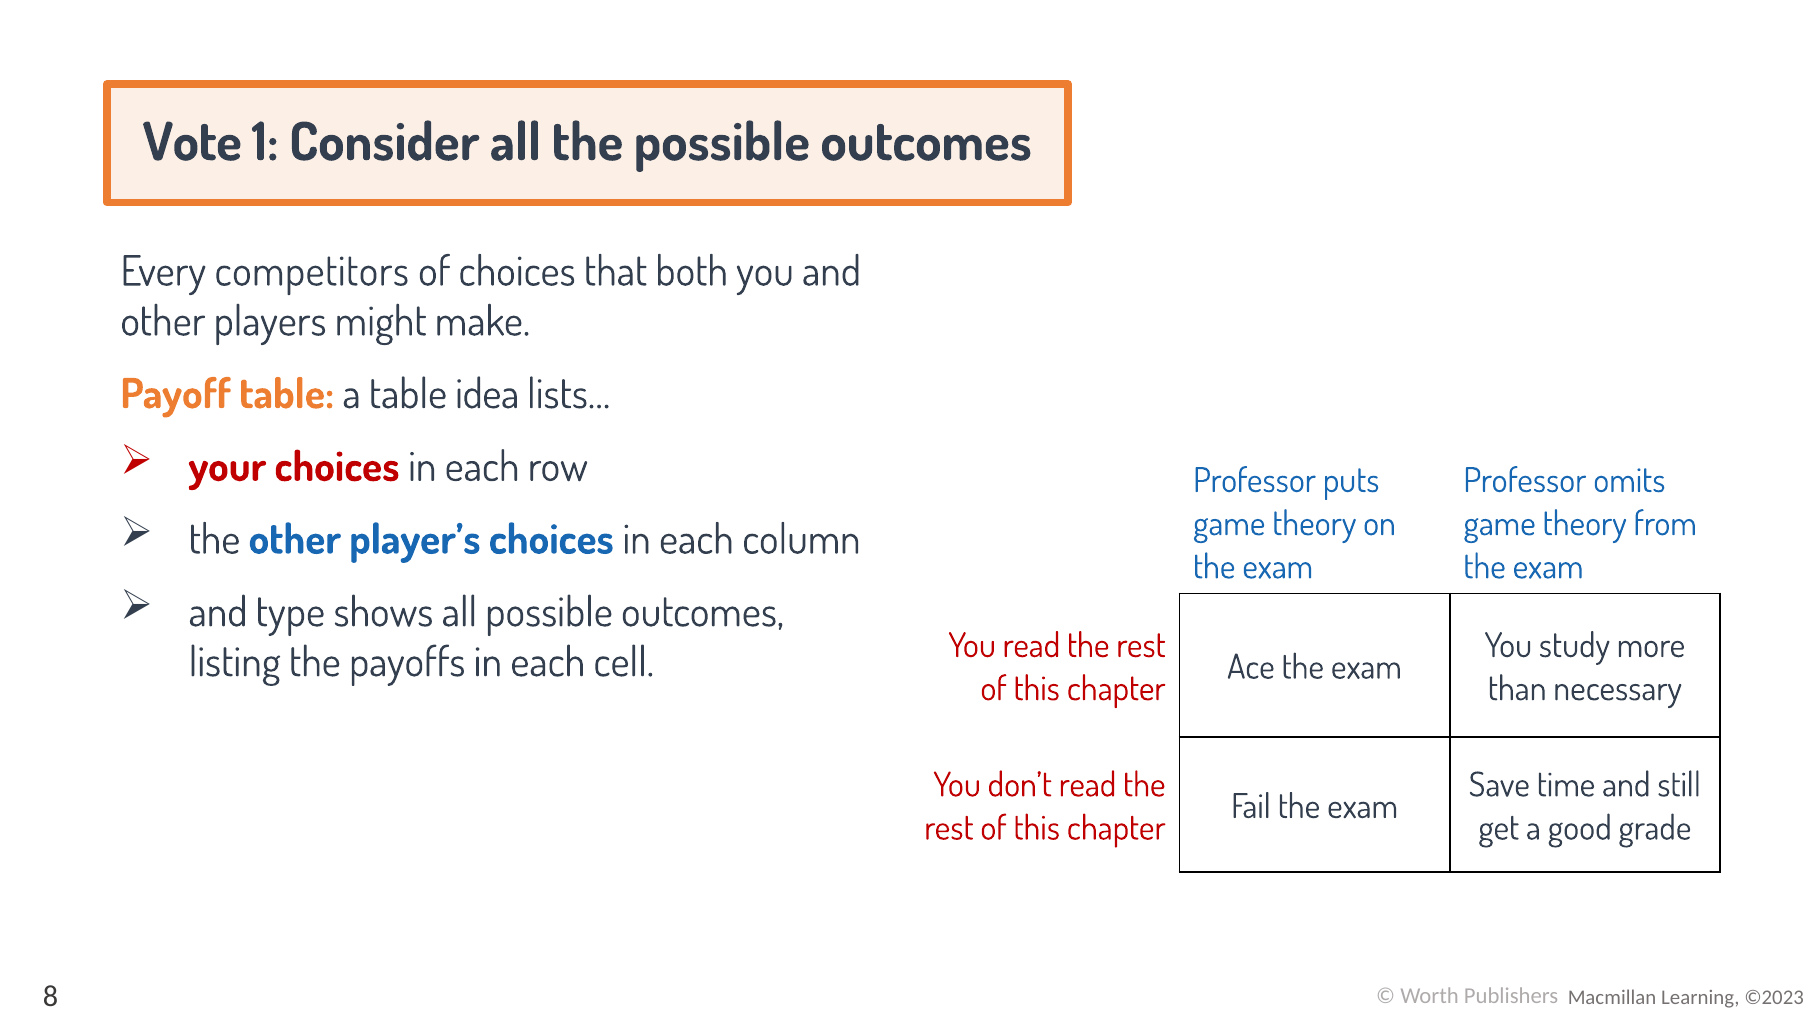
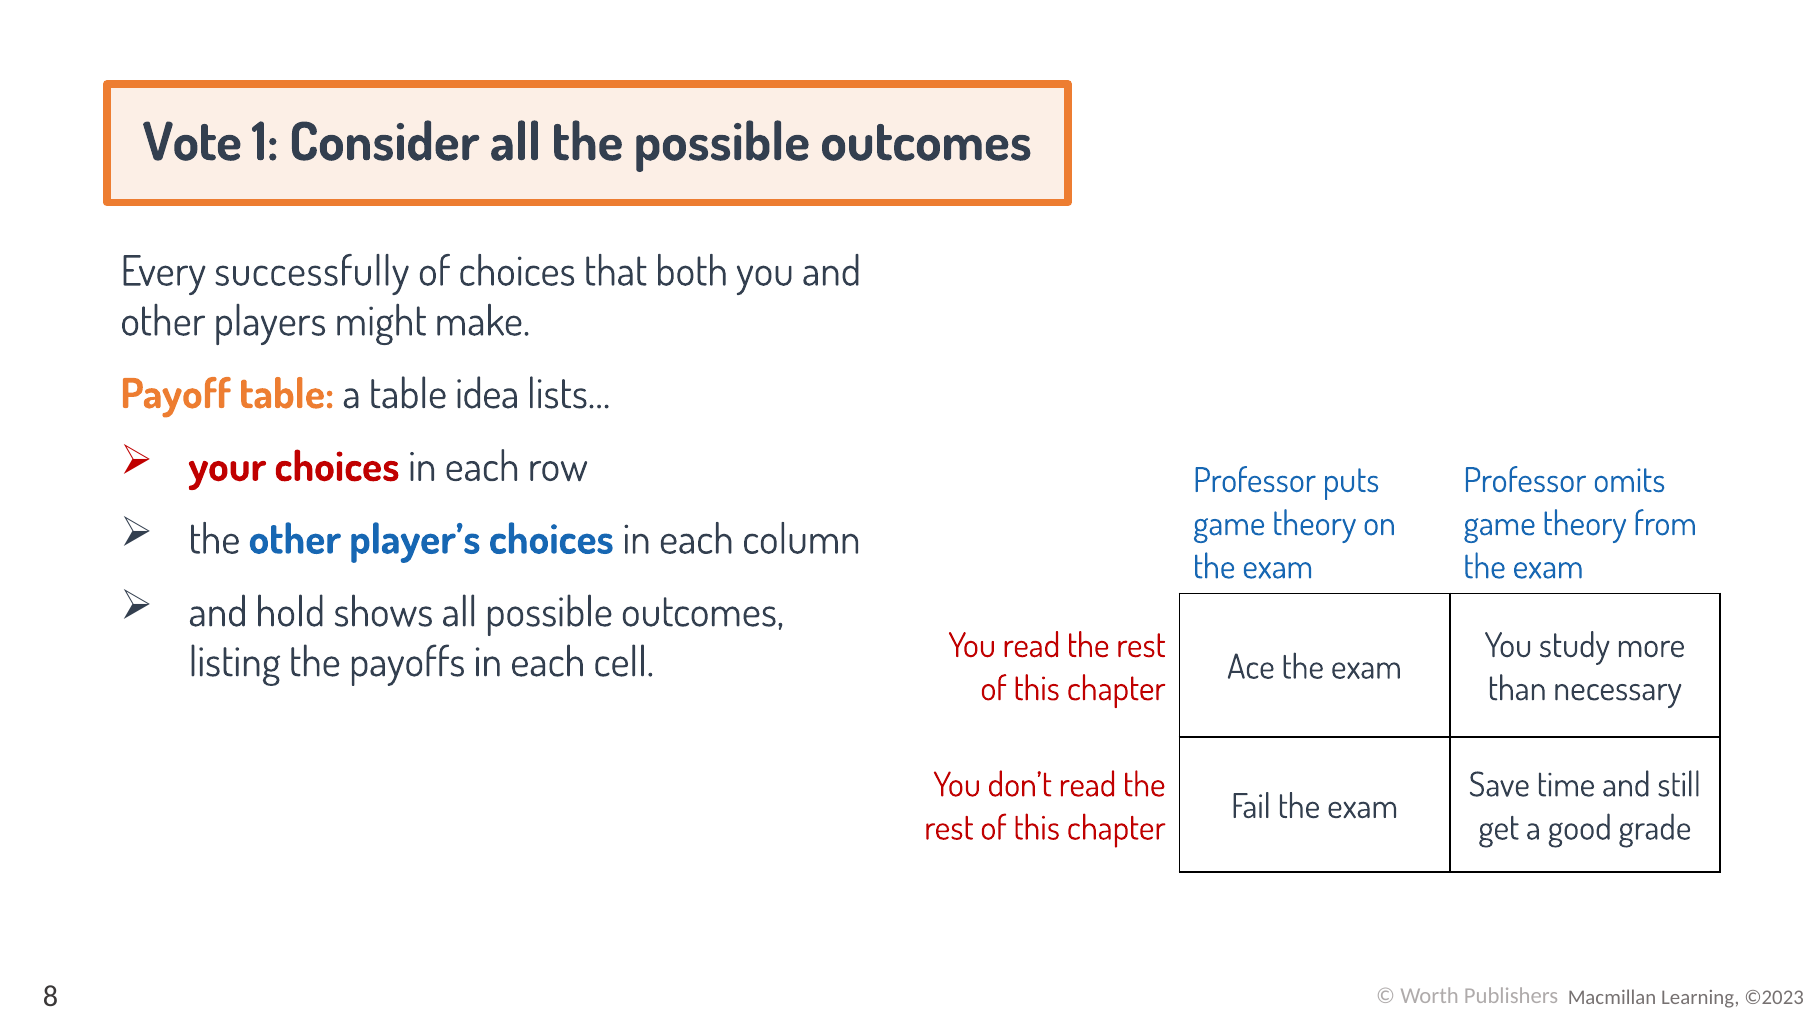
competitors: competitors -> successfully
type: type -> hold
